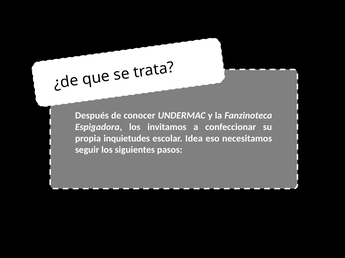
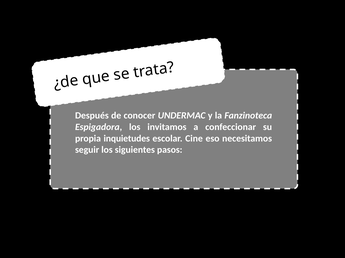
Idea: Idea -> Cine
